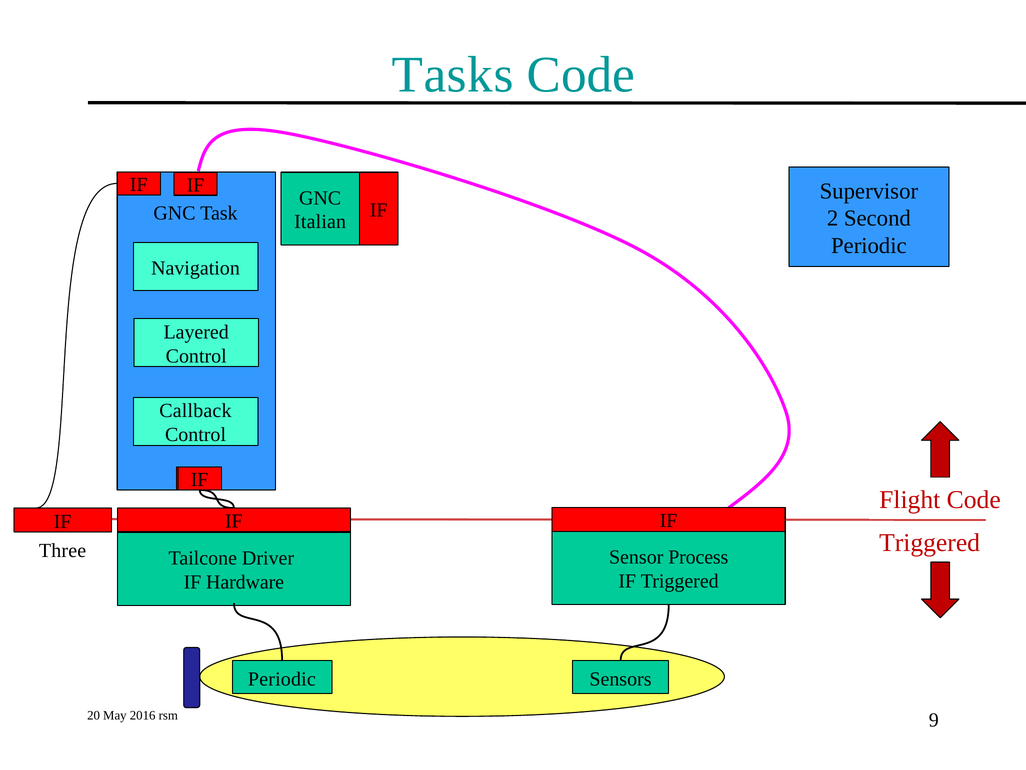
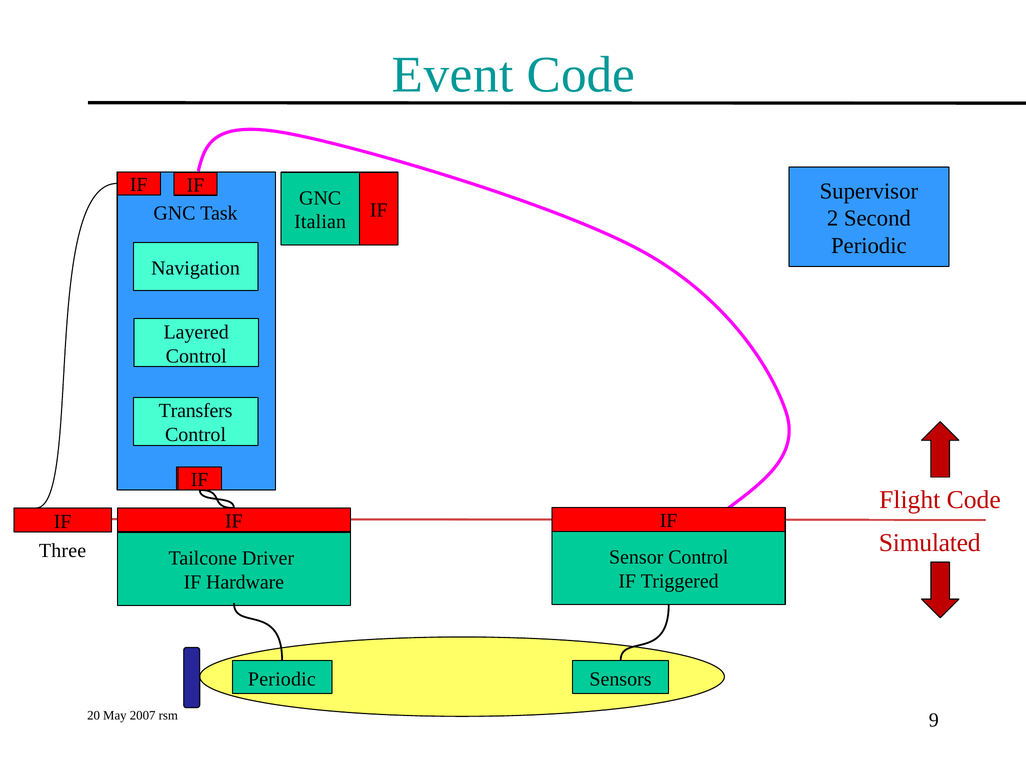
Tasks: Tasks -> Event
Callback: Callback -> Transfers
Triggered at (930, 543): Triggered -> Simulated
Sensor Process: Process -> Control
2016: 2016 -> 2007
